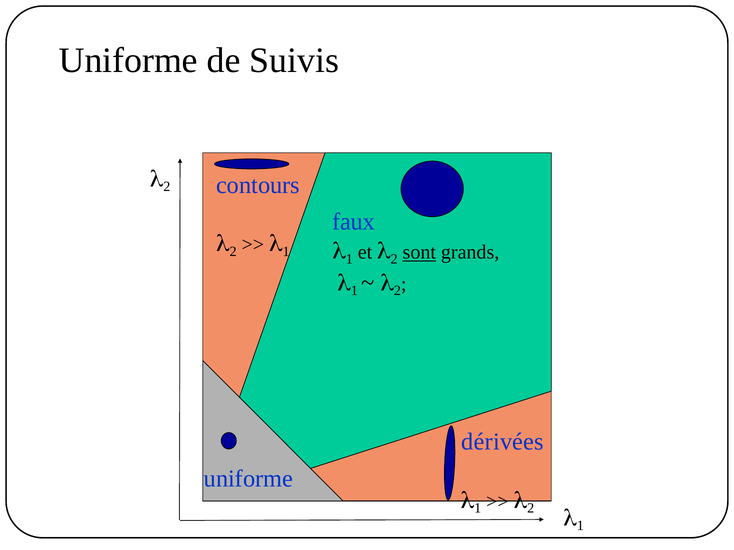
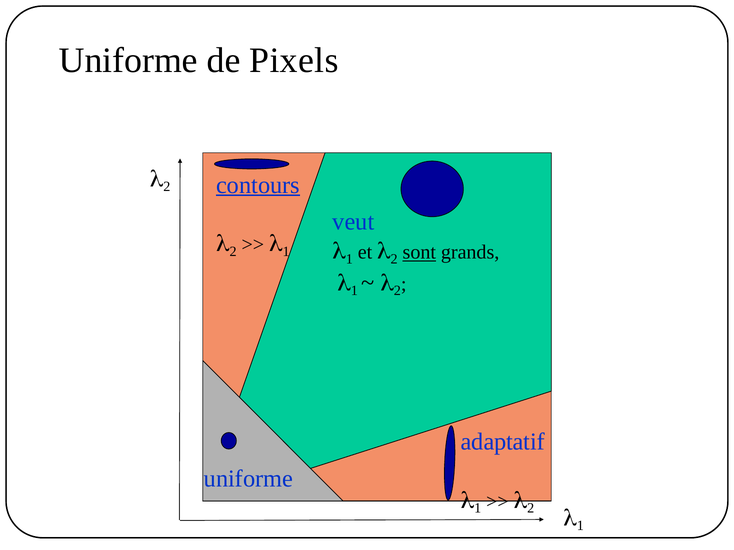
Suivis: Suivis -> Pixels
contours underline: none -> present
faux: faux -> veut
dérivées: dérivées -> adaptatif
